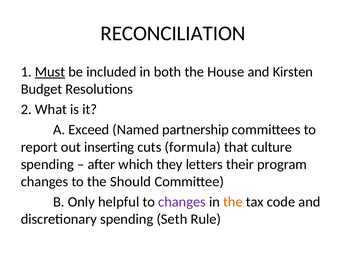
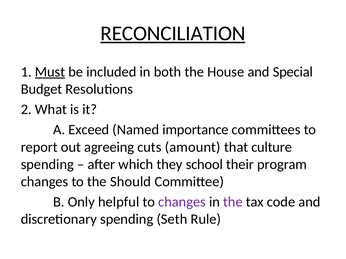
RECONCILIATION underline: none -> present
Kirsten: Kirsten -> Special
partnership: partnership -> importance
inserting: inserting -> agreeing
formula: formula -> amount
letters: letters -> school
the at (233, 202) colour: orange -> purple
